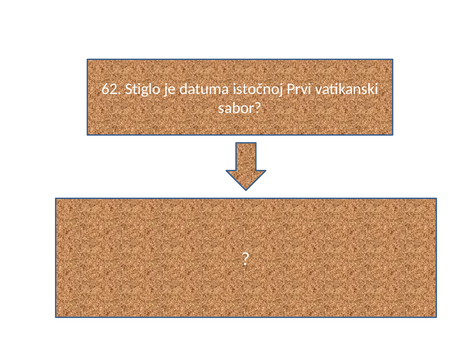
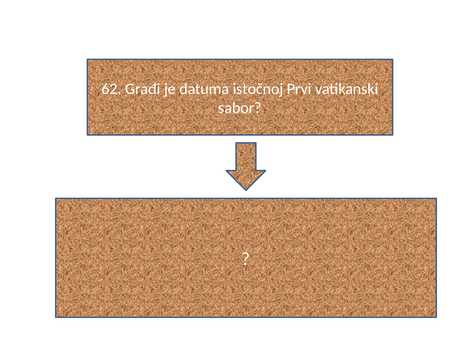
Stiglo: Stiglo -> Građi
